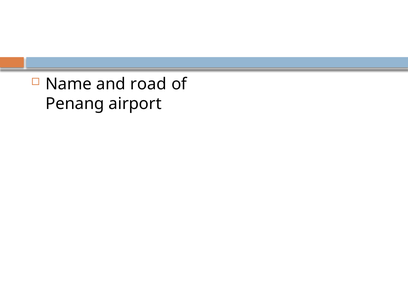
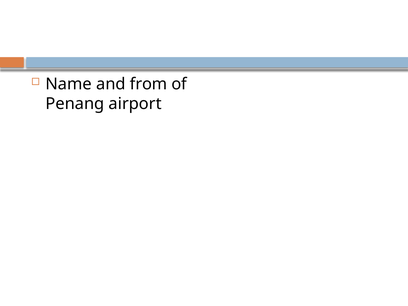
road: road -> from
